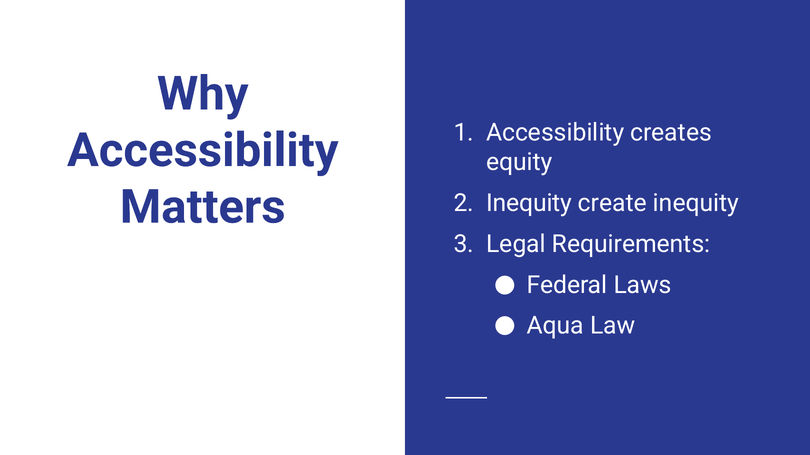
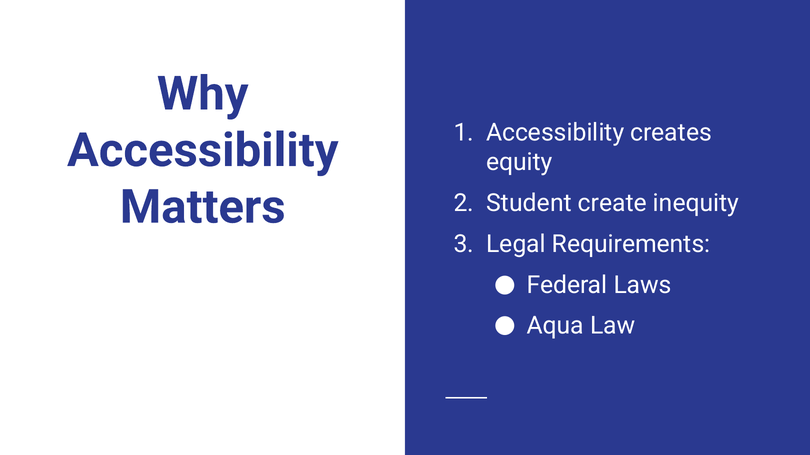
Inequity at (529, 203): Inequity -> Student
